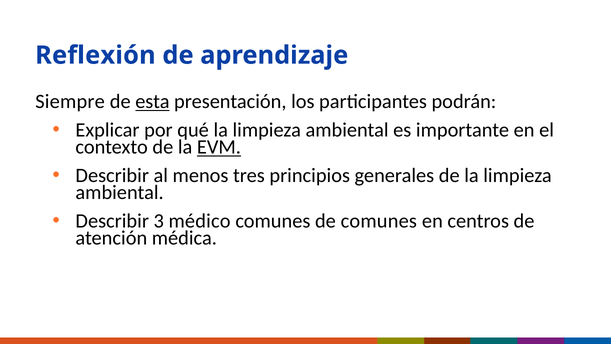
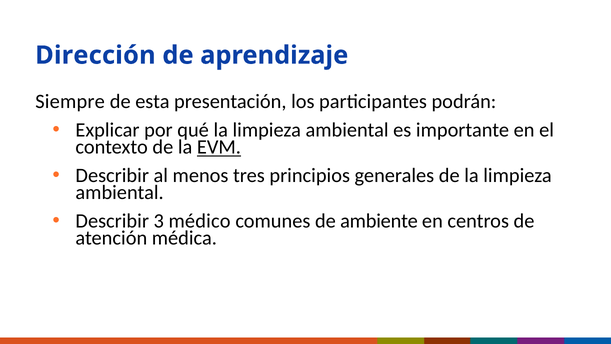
Reflexión: Reflexión -> Dirección
esta underline: present -> none
de comunes: comunes -> ambiente
